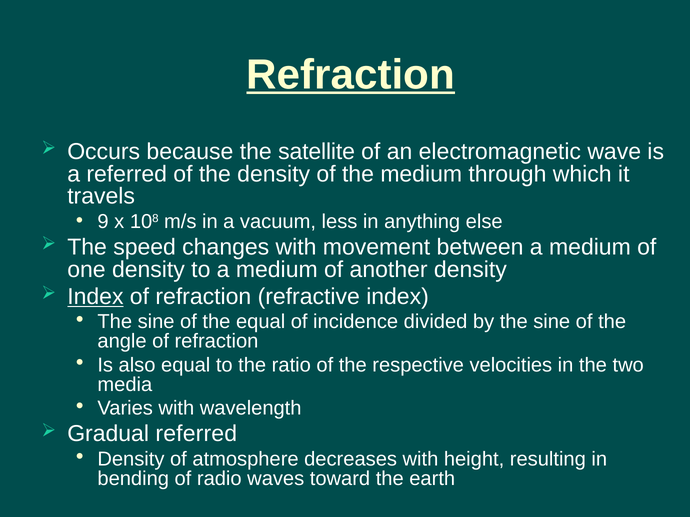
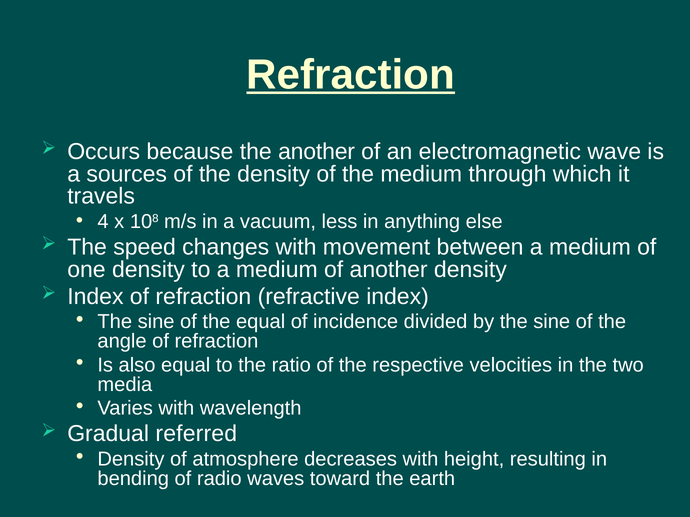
the satellite: satellite -> another
a referred: referred -> sources
9: 9 -> 4
Index at (95, 297) underline: present -> none
